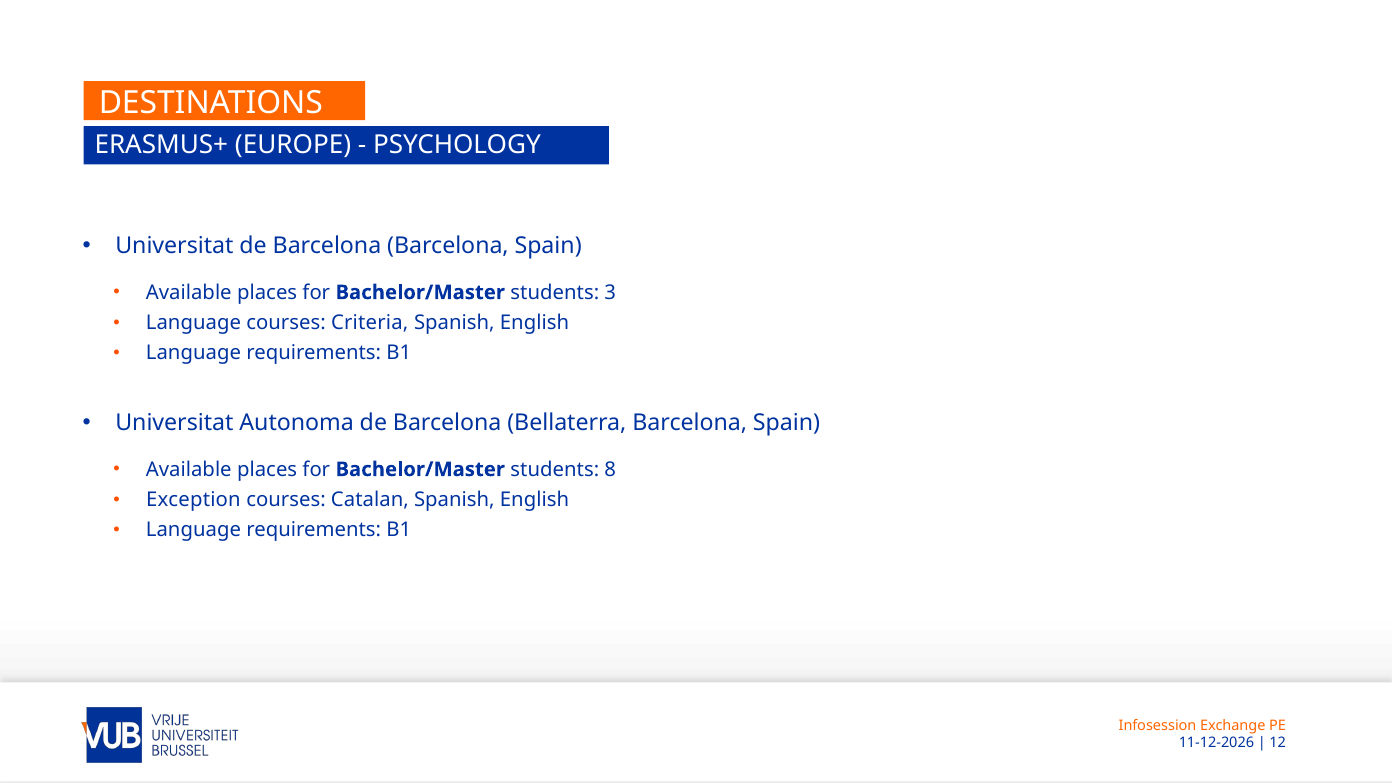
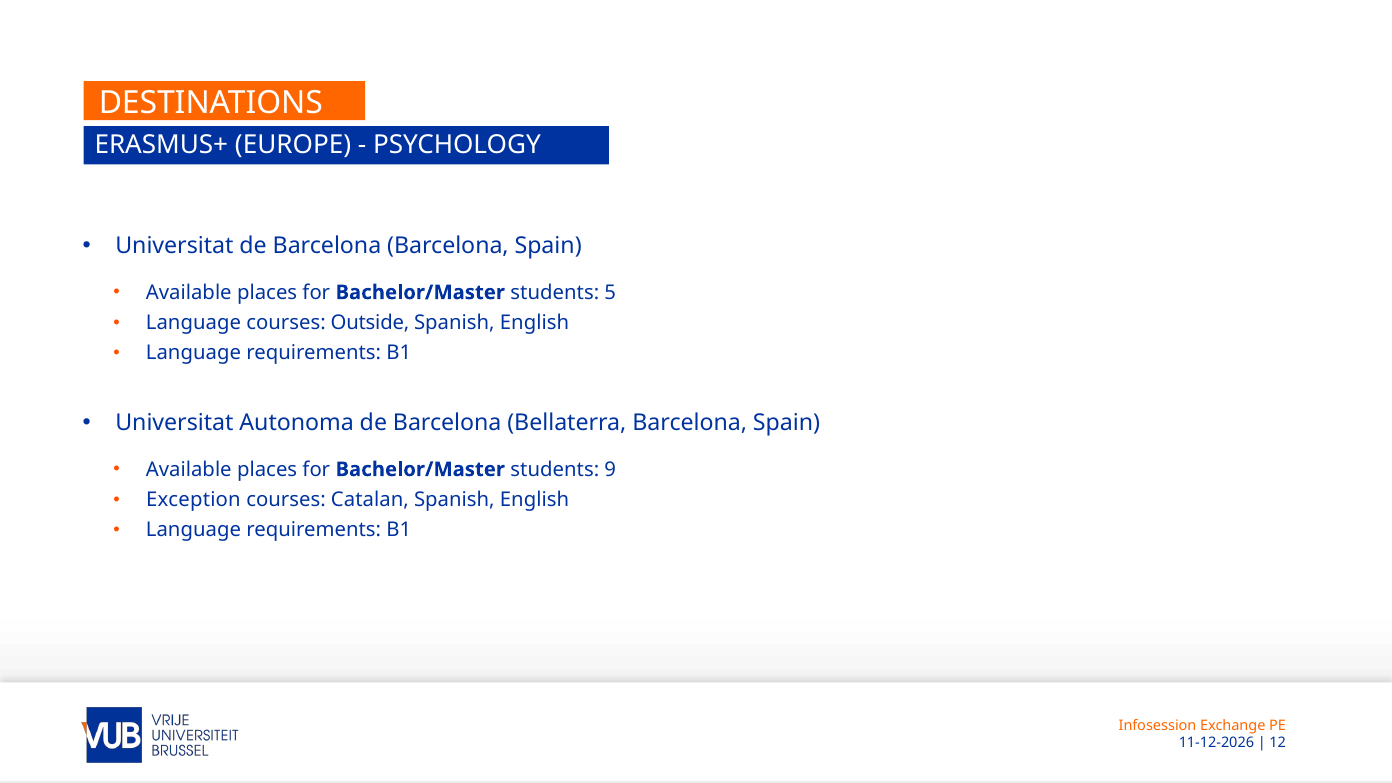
3: 3 -> 5
Criteria: Criteria -> Outside
8: 8 -> 9
